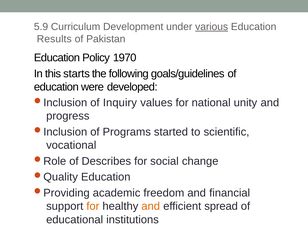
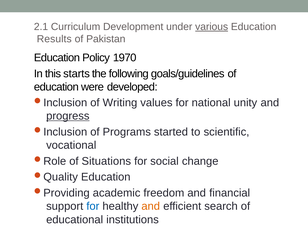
5.9: 5.9 -> 2.1
Inquiry: Inquiry -> Writing
progress underline: none -> present
Describes: Describes -> Situations
for at (93, 206) colour: orange -> blue
spread: spread -> search
